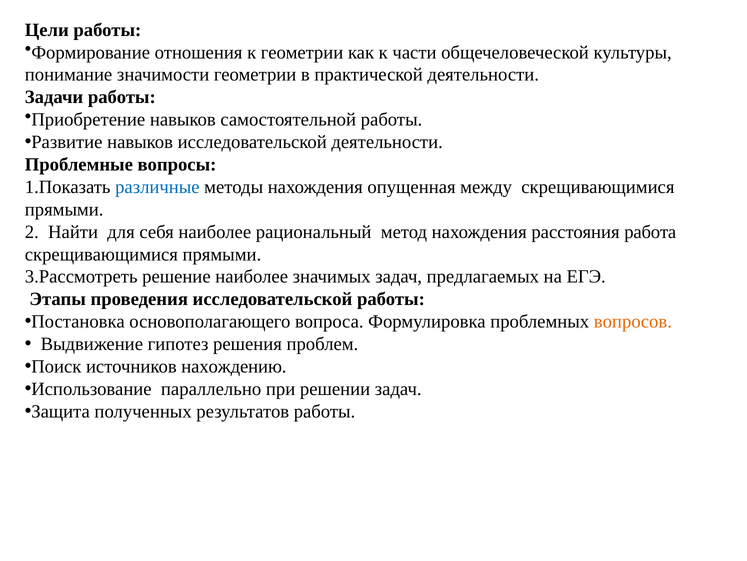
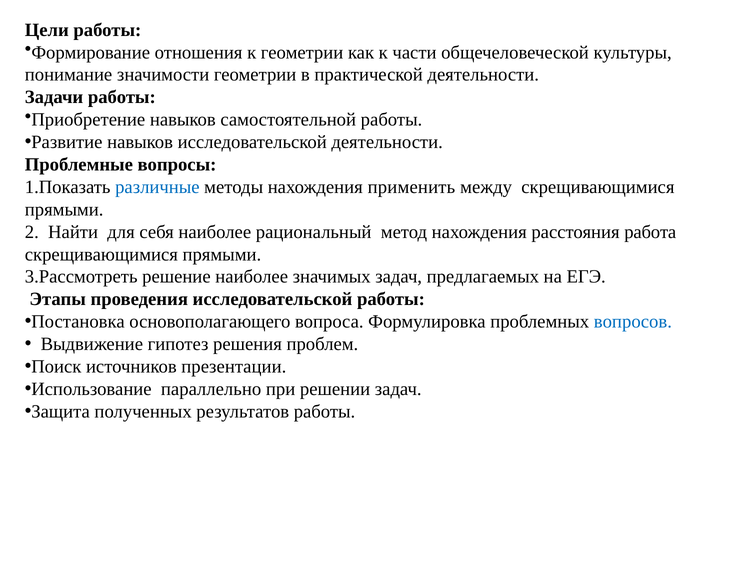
опущенная: опущенная -> применить
вопросов colour: orange -> blue
нахождению: нахождению -> презентации
